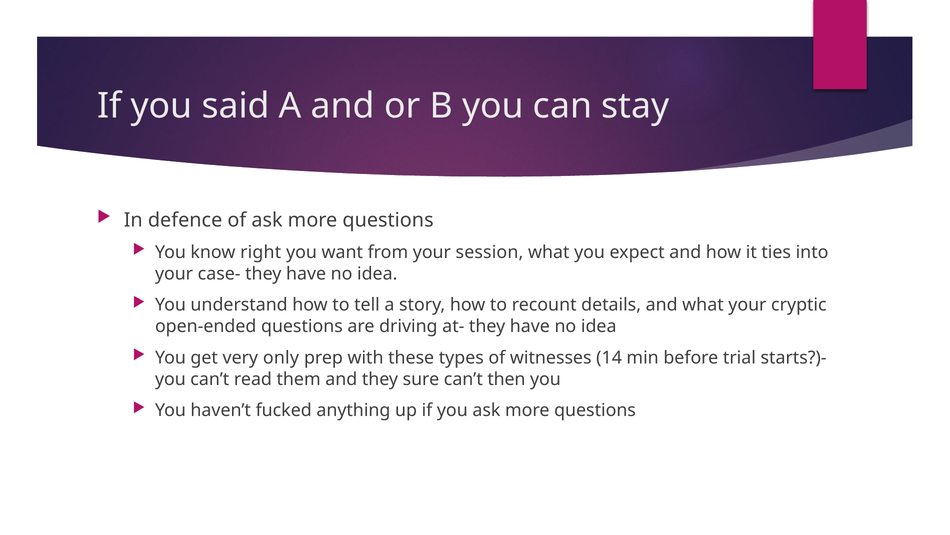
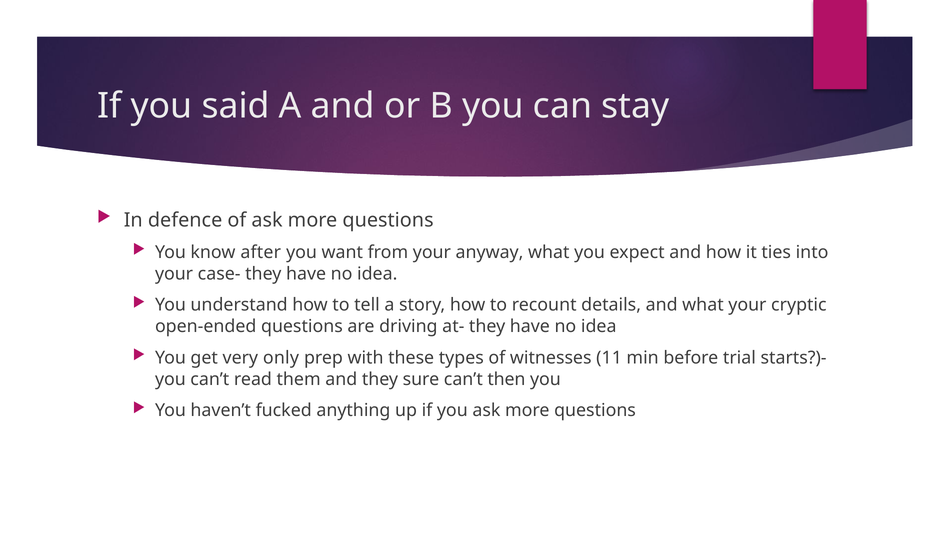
right: right -> after
session: session -> anyway
14: 14 -> 11
